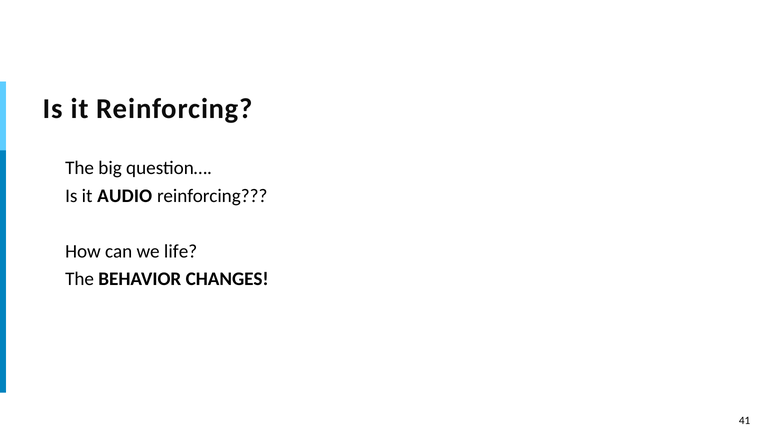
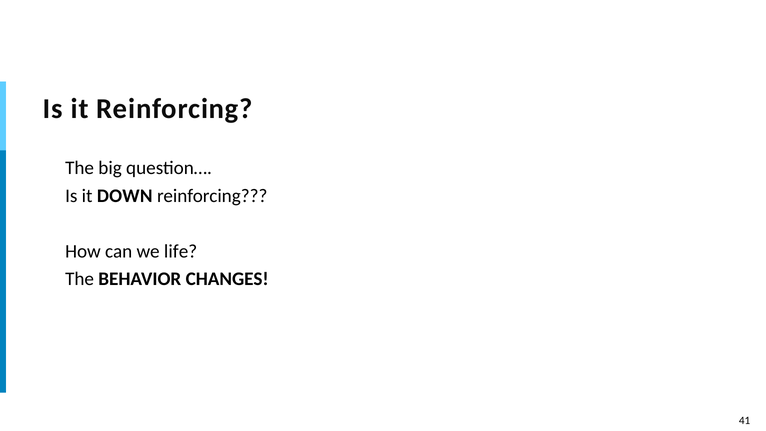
AUDIO: AUDIO -> DOWN
